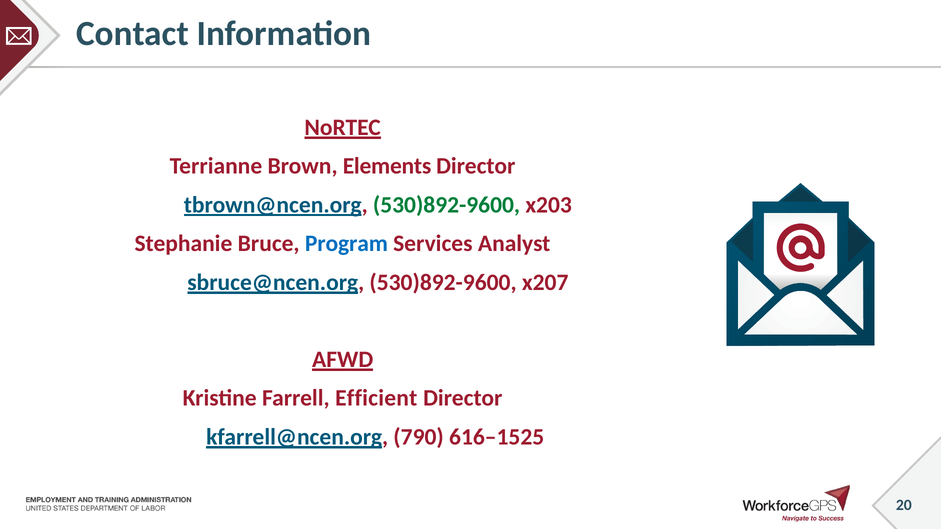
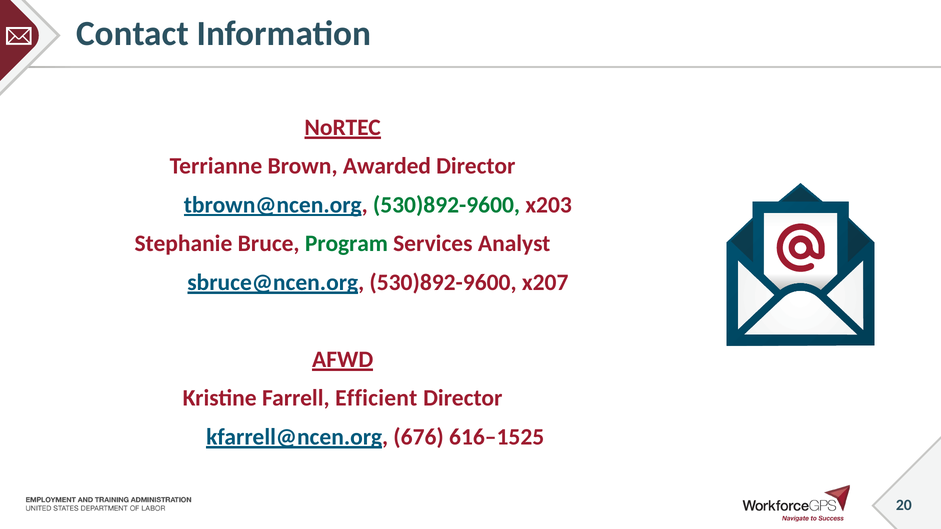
Elements: Elements -> Awarded
Program colour: blue -> green
790: 790 -> 676
